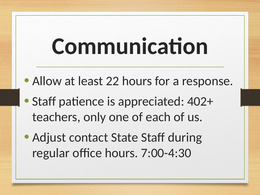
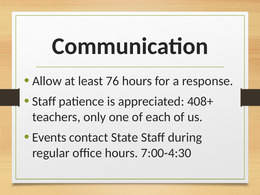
22: 22 -> 76
402+: 402+ -> 408+
Adjust: Adjust -> Events
